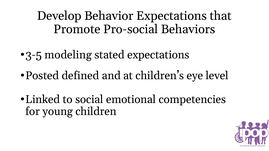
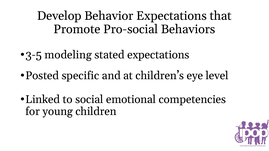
defined: defined -> specific
